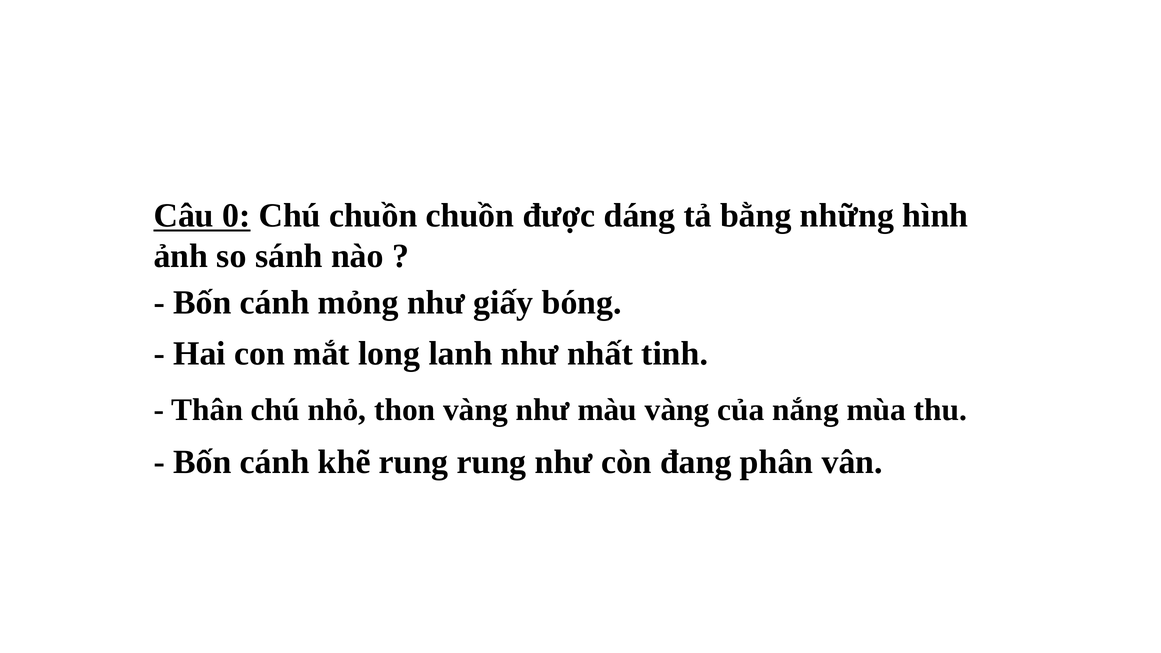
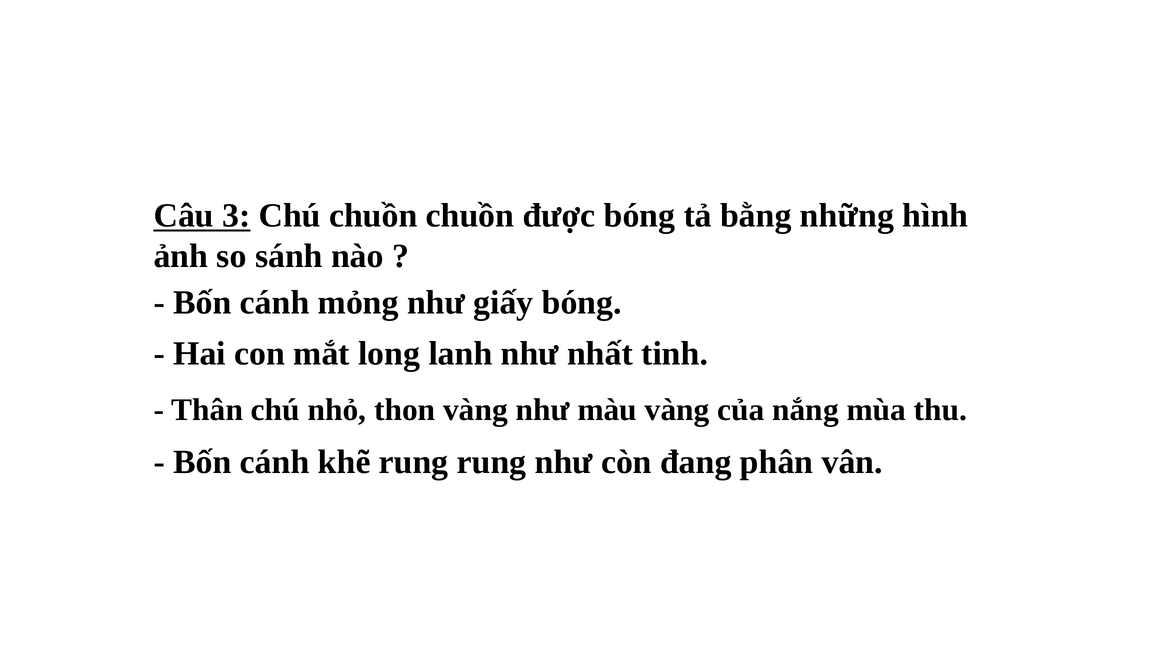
0: 0 -> 3
được dáng: dáng -> bóng
